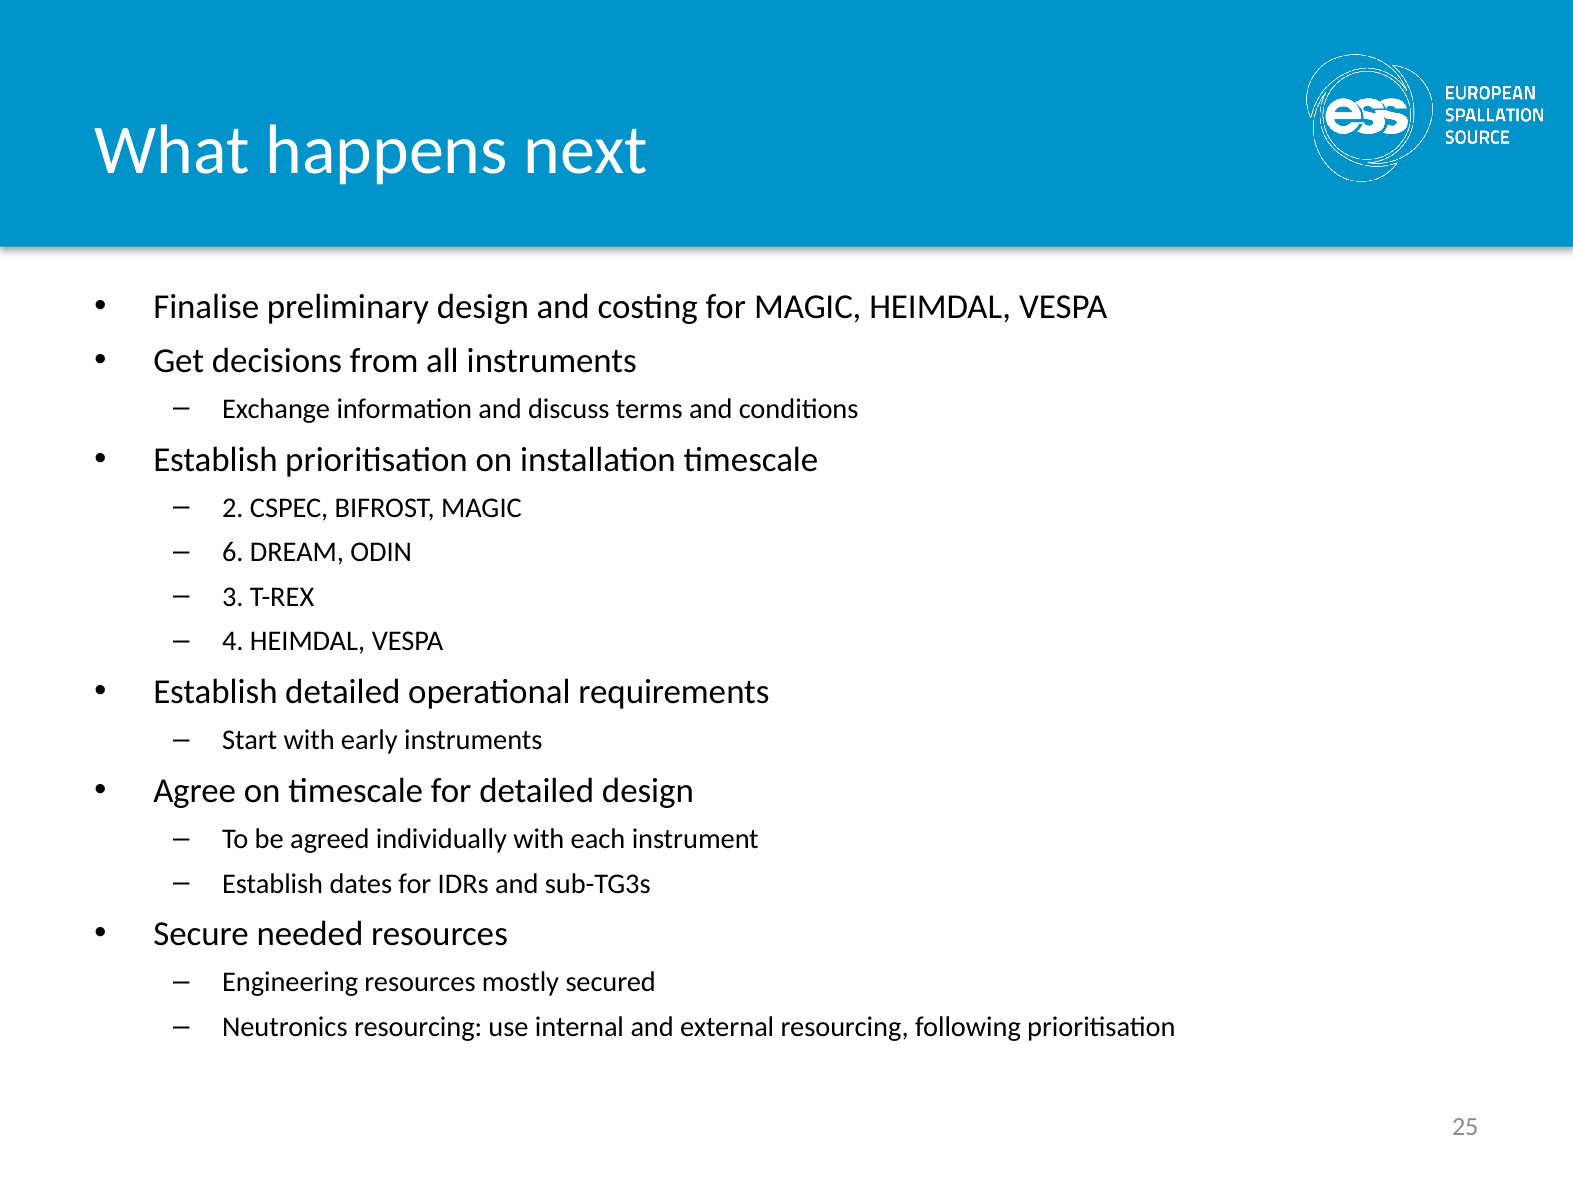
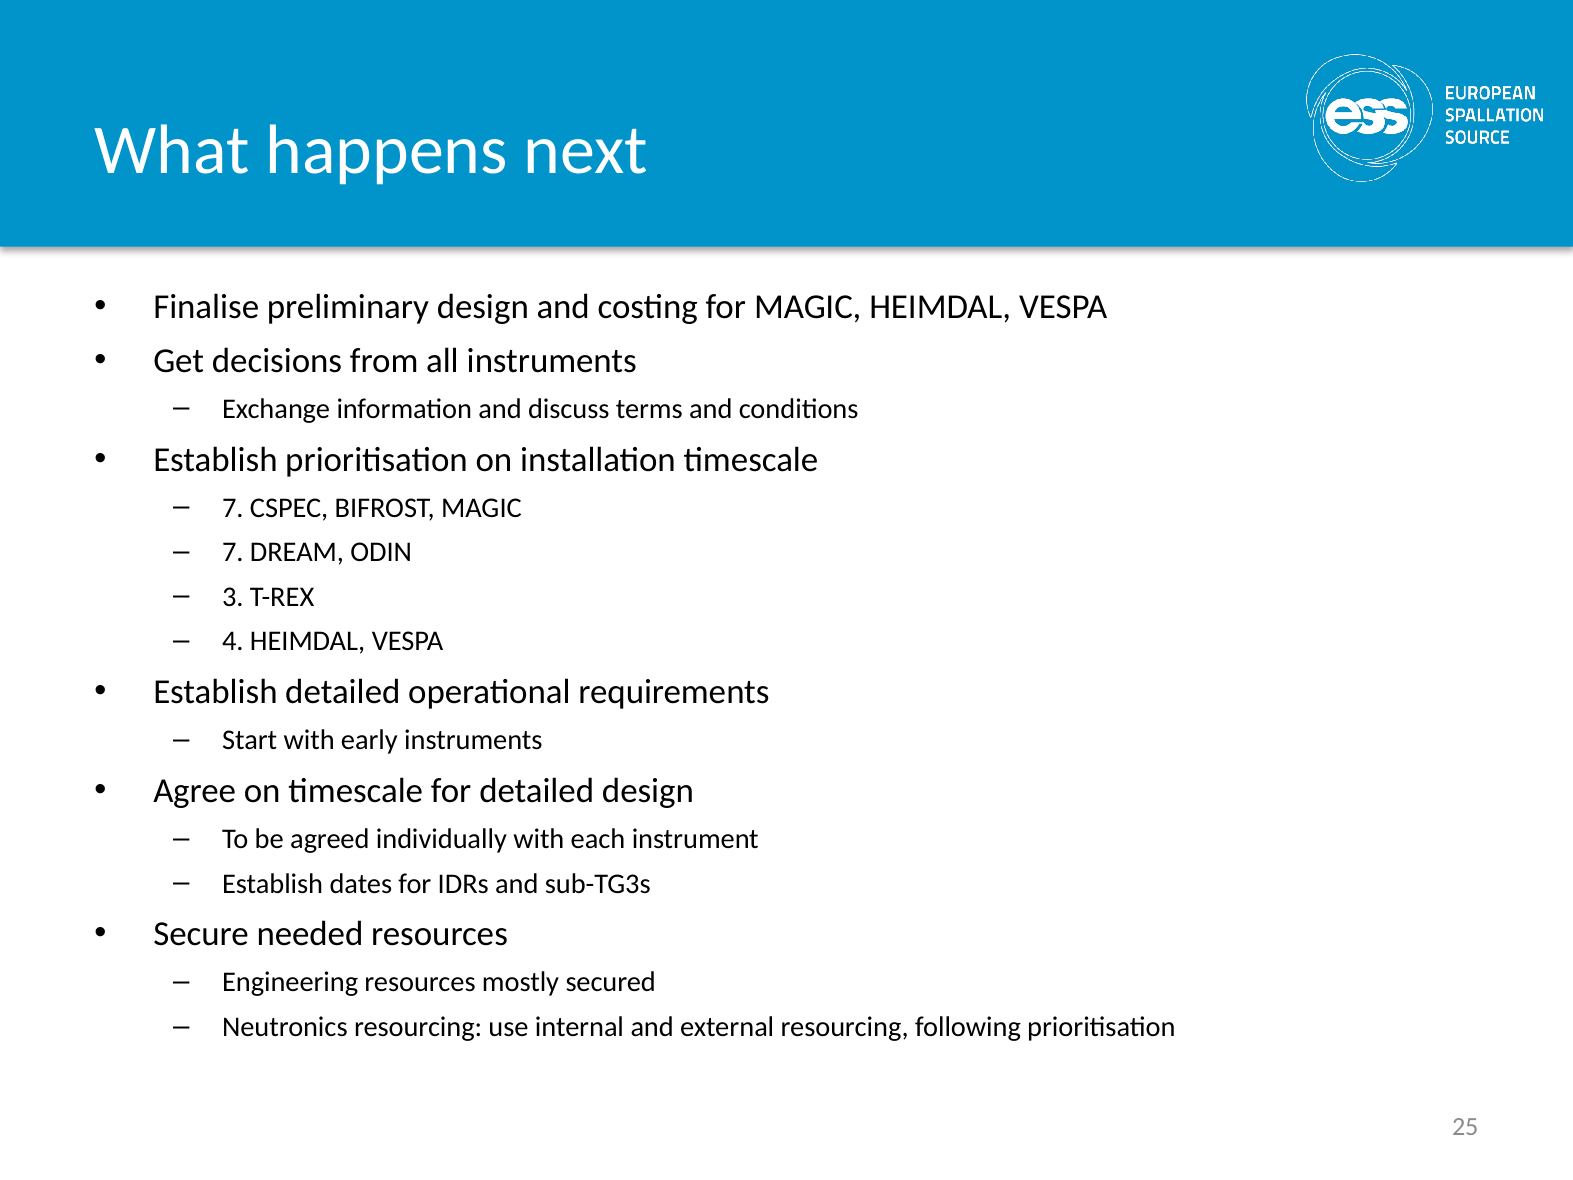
2 at (233, 508): 2 -> 7
6 at (233, 552): 6 -> 7
